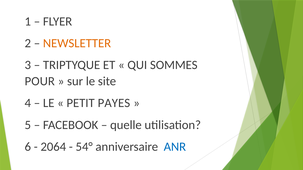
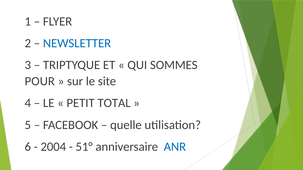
NEWSLETTER colour: orange -> blue
PAYES: PAYES -> TOTAL
2064: 2064 -> 2004
54°: 54° -> 51°
